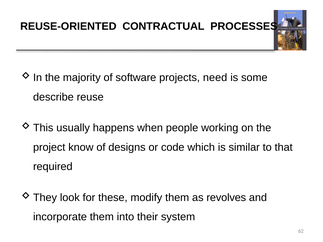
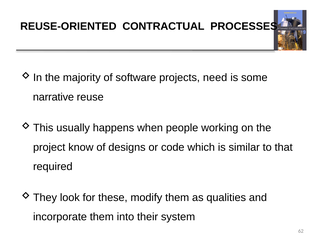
describe: describe -> narrative
revolves: revolves -> qualities
